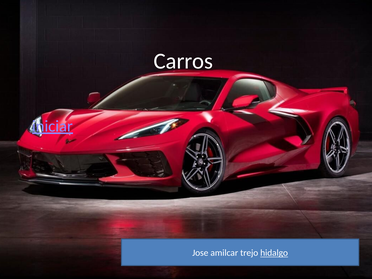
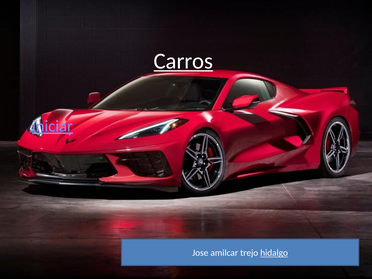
Carros underline: none -> present
